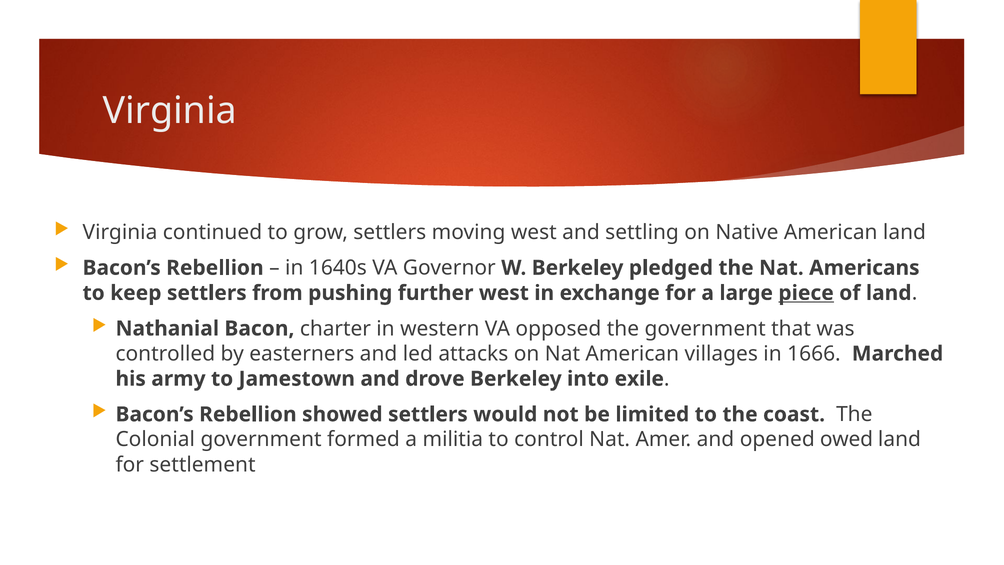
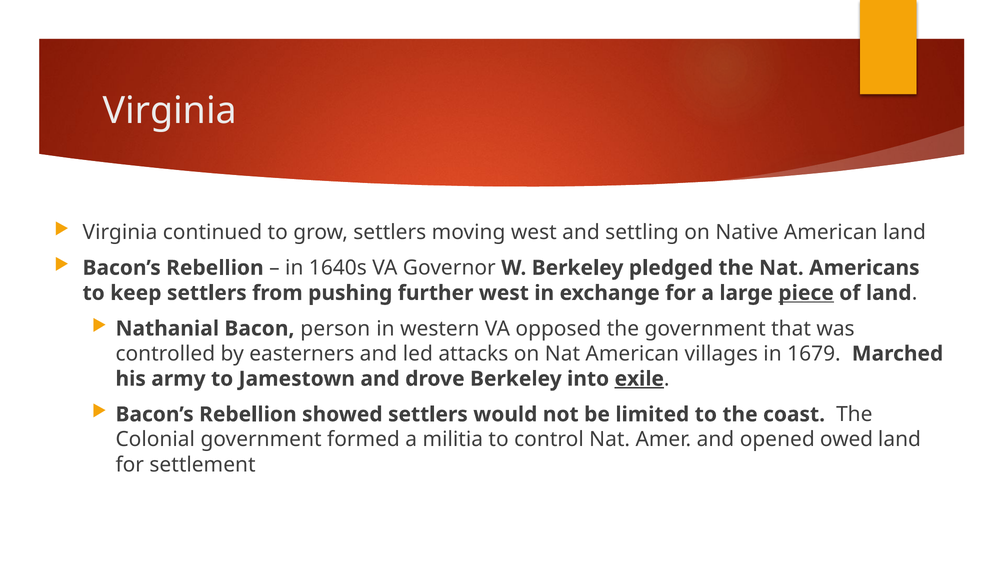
charter: charter -> person
1666: 1666 -> 1679
exile underline: none -> present
